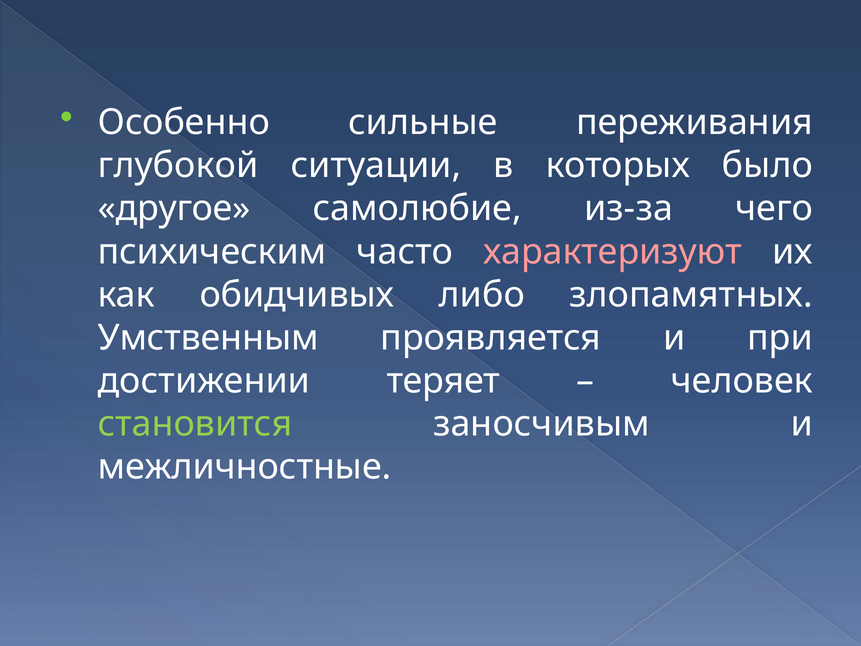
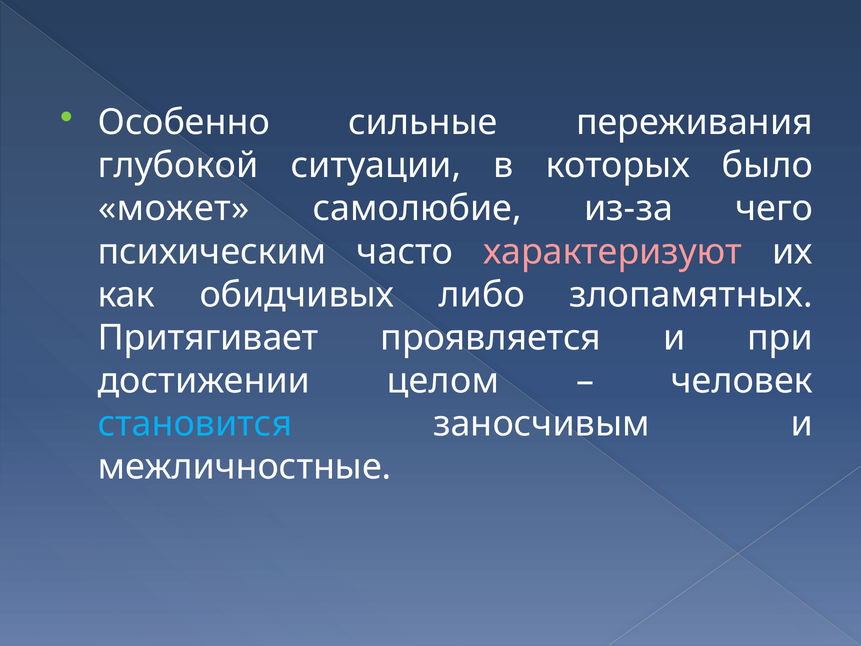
другое: другое -> может
Умственным: Умственным -> Притягивает
теряет: теряет -> целом
становится colour: light green -> light blue
